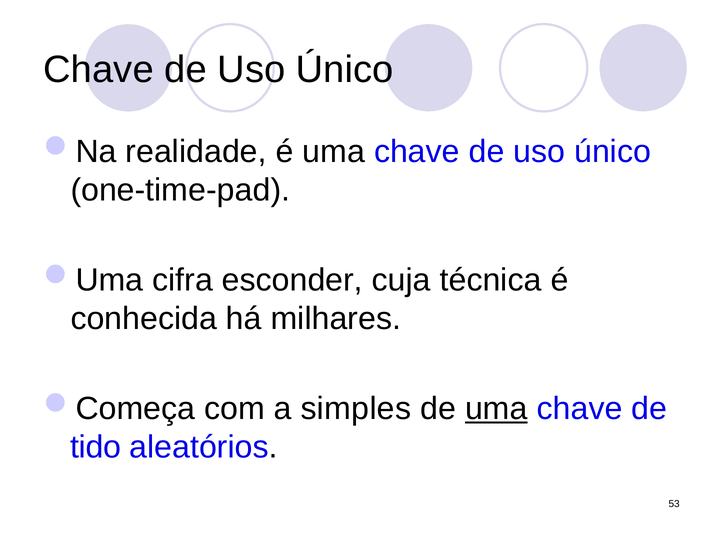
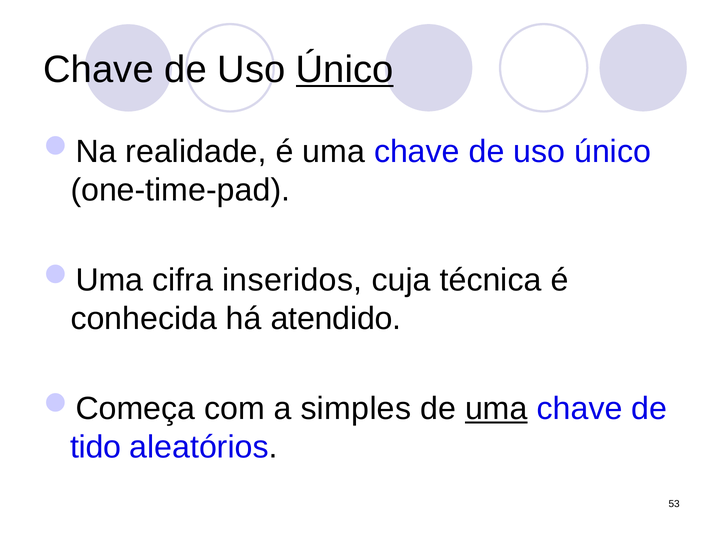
Único at (345, 70) underline: none -> present
esconder: esconder -> inseridos
milhares: milhares -> atendido
